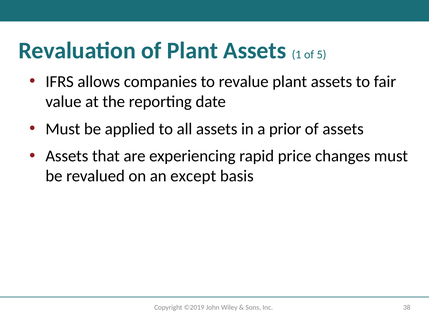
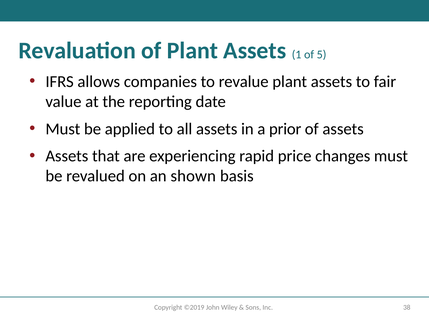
except: except -> shown
